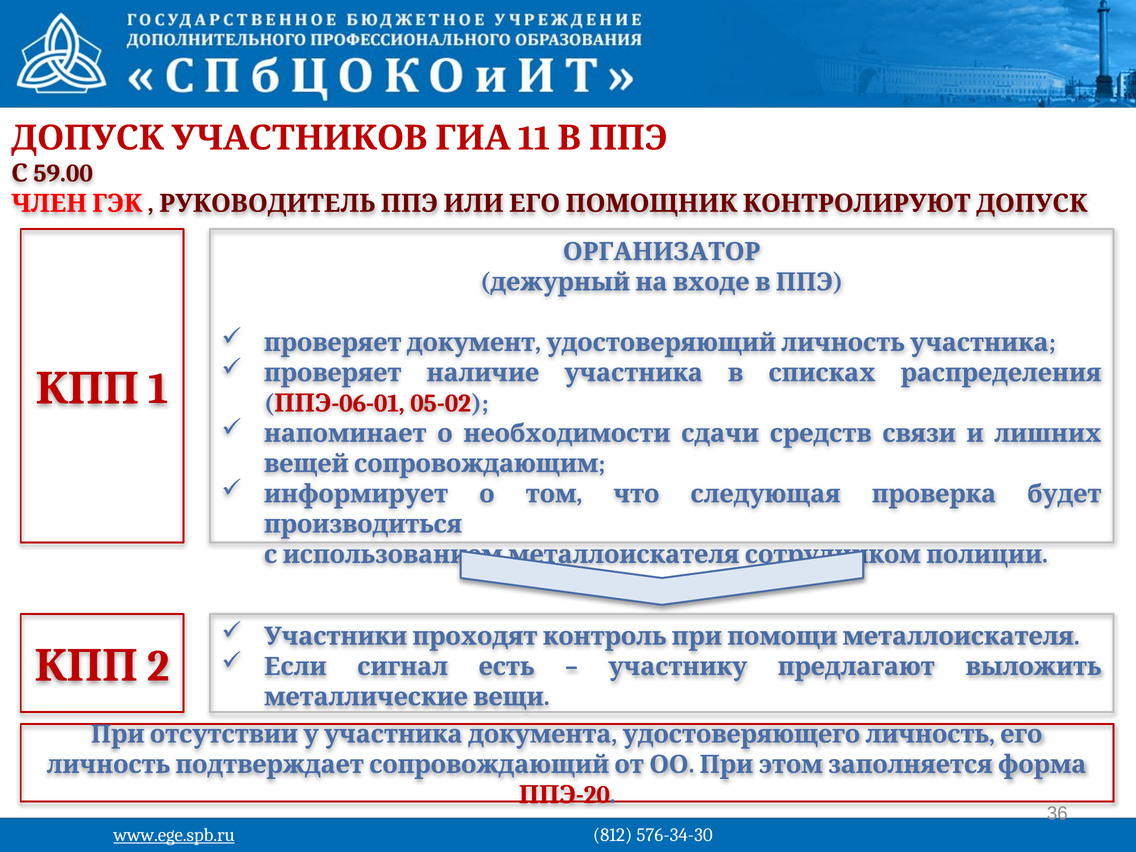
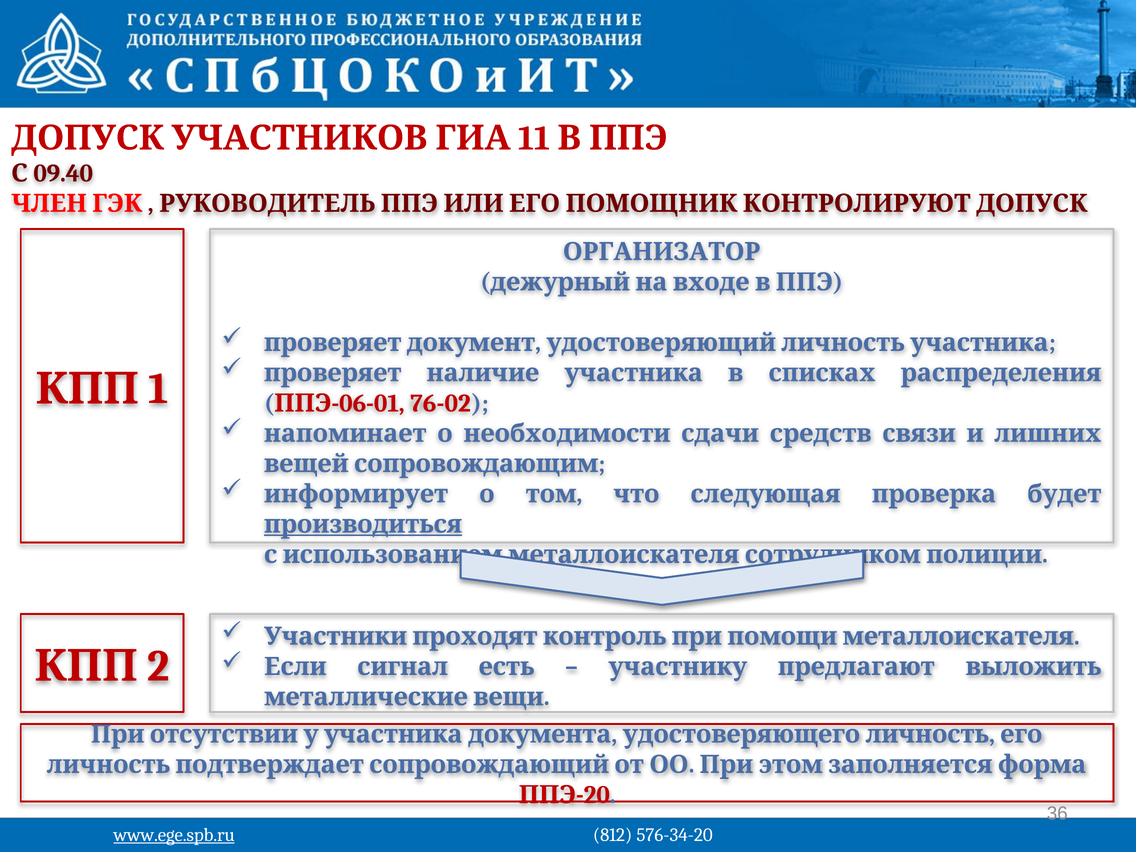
59.00: 59.00 -> 09.40
05-02: 05-02 -> 76-02
производиться underline: none -> present
576-34-30: 576-34-30 -> 576-34-20
